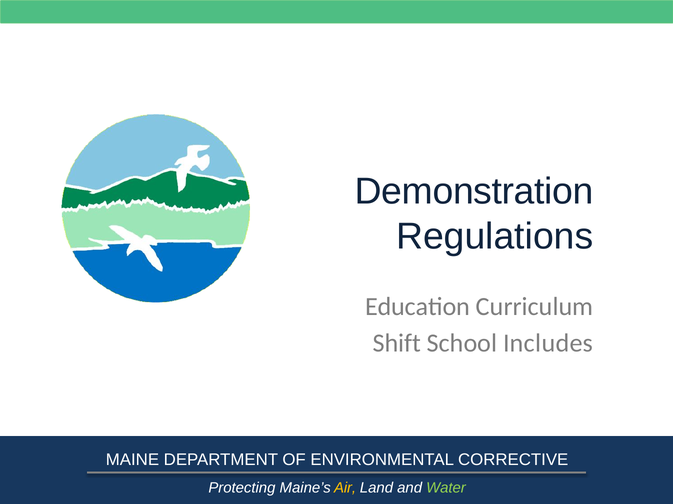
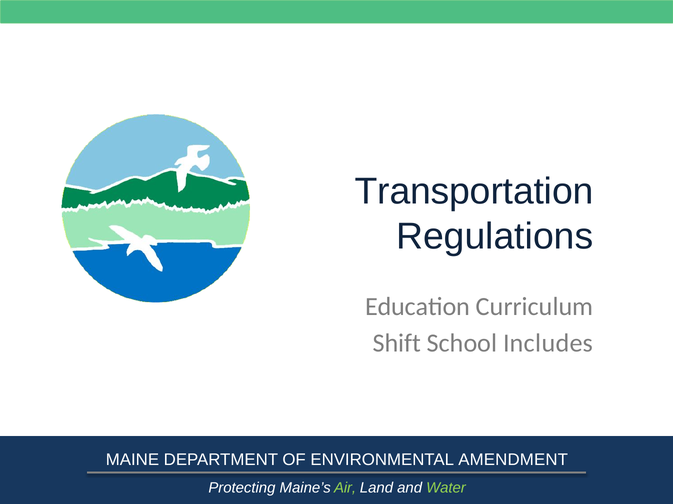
Demonstration: Demonstration -> Transportation
CORRECTIVE: CORRECTIVE -> AMENDMENT
Air colour: yellow -> light green
